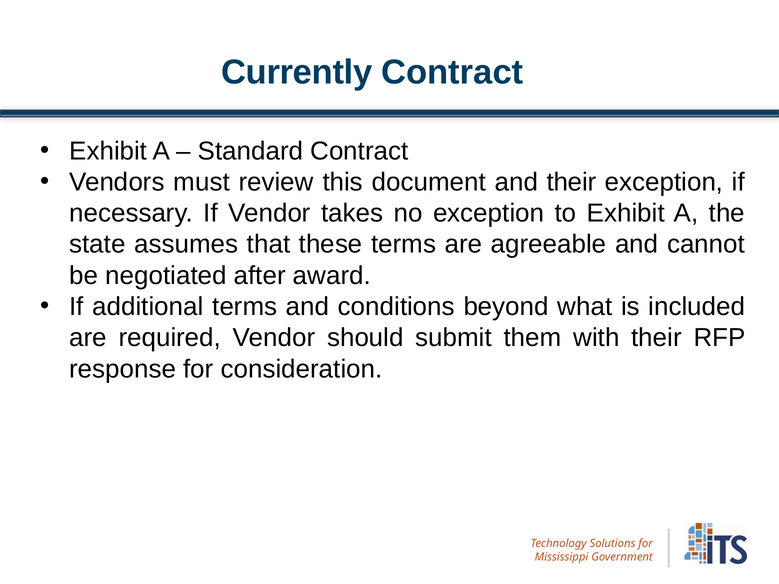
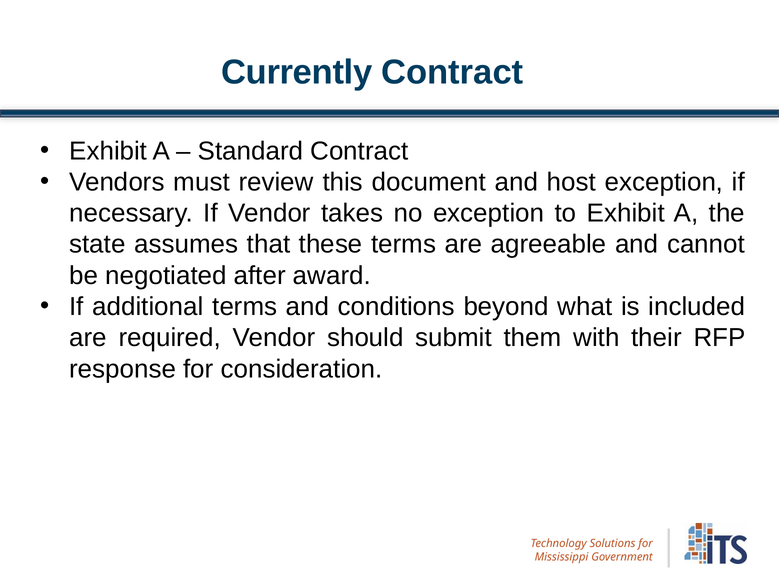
and their: their -> host
